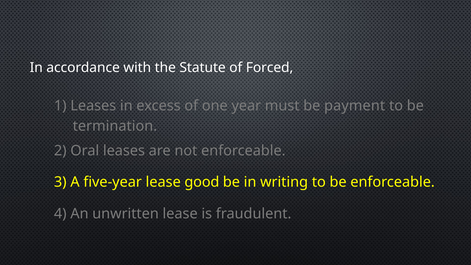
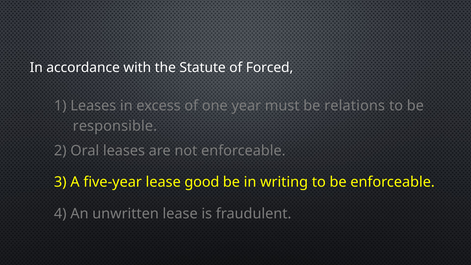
payment: payment -> relations
termination: termination -> responsible
